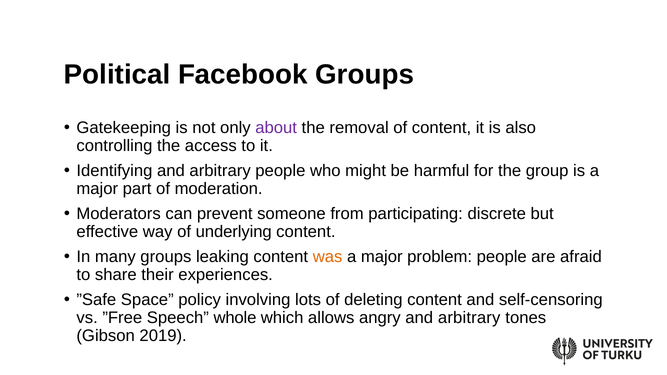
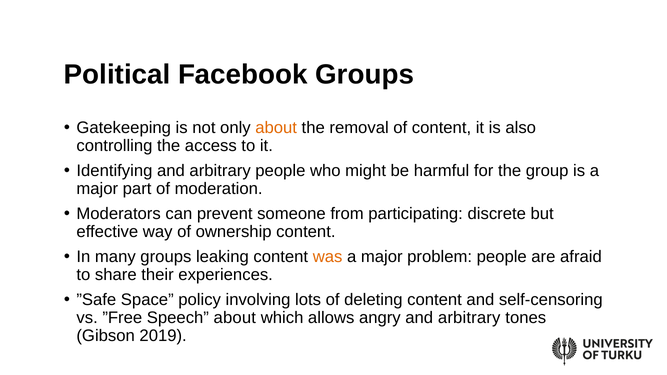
about at (276, 128) colour: purple -> orange
underlying: underlying -> ownership
Speech whole: whole -> about
